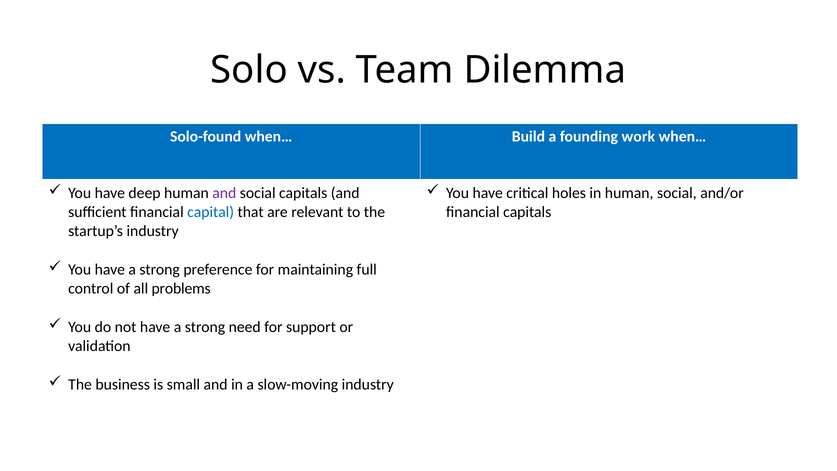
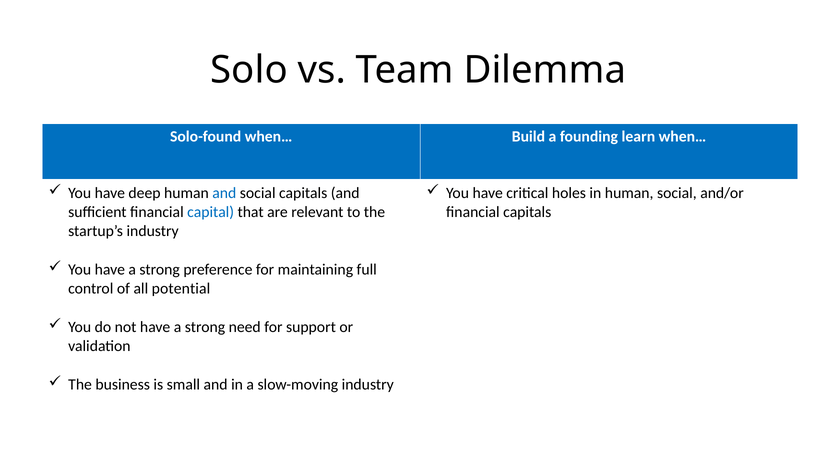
work: work -> learn
and at (224, 193) colour: purple -> blue
problems: problems -> potential
